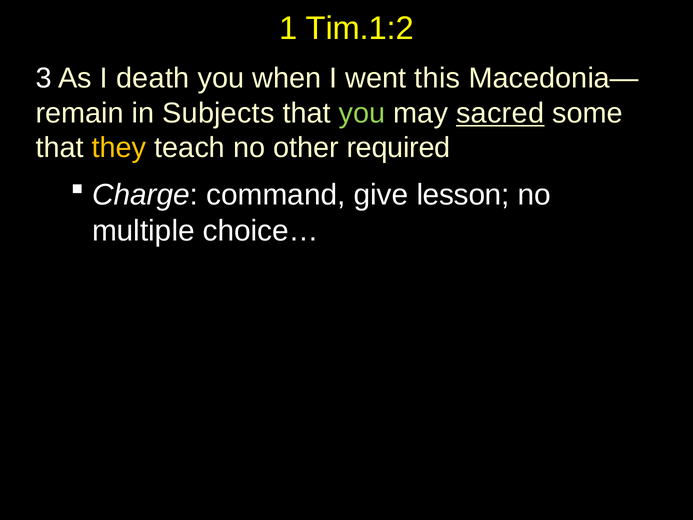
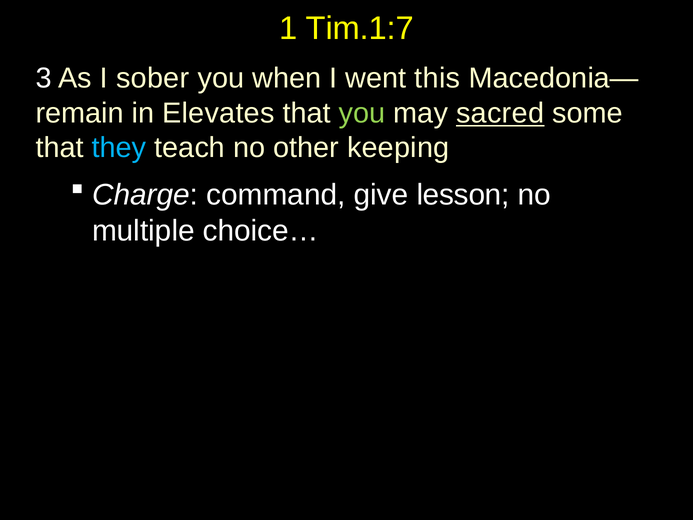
Tim.1:2: Tim.1:2 -> Tim.1:7
death: death -> sober
Subjects: Subjects -> Elevates
they colour: yellow -> light blue
required: required -> keeping
